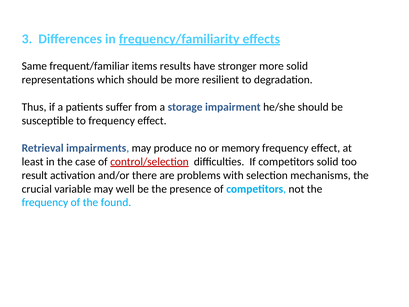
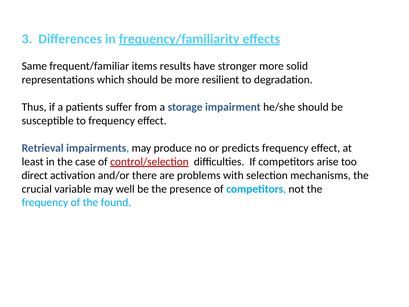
memory: memory -> predicts
competitors solid: solid -> arise
result: result -> direct
